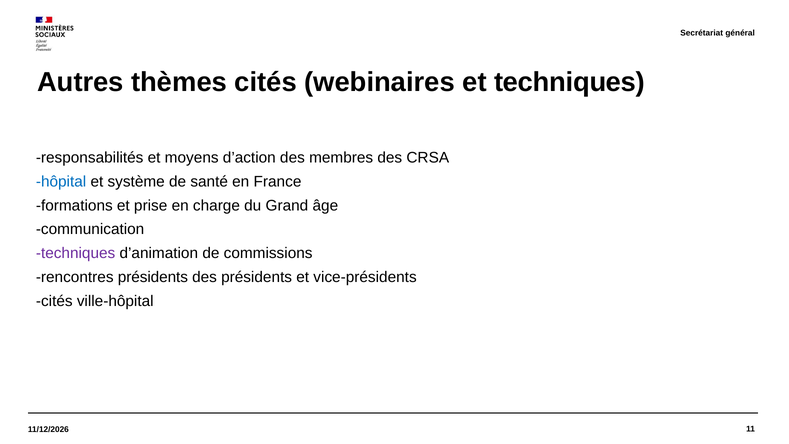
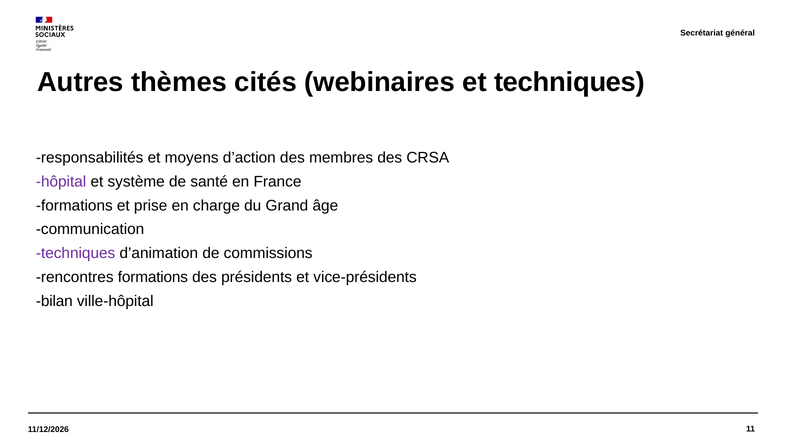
hôpital colour: blue -> purple
rencontres présidents: présidents -> formations
cités at (54, 301): cités -> bilan
